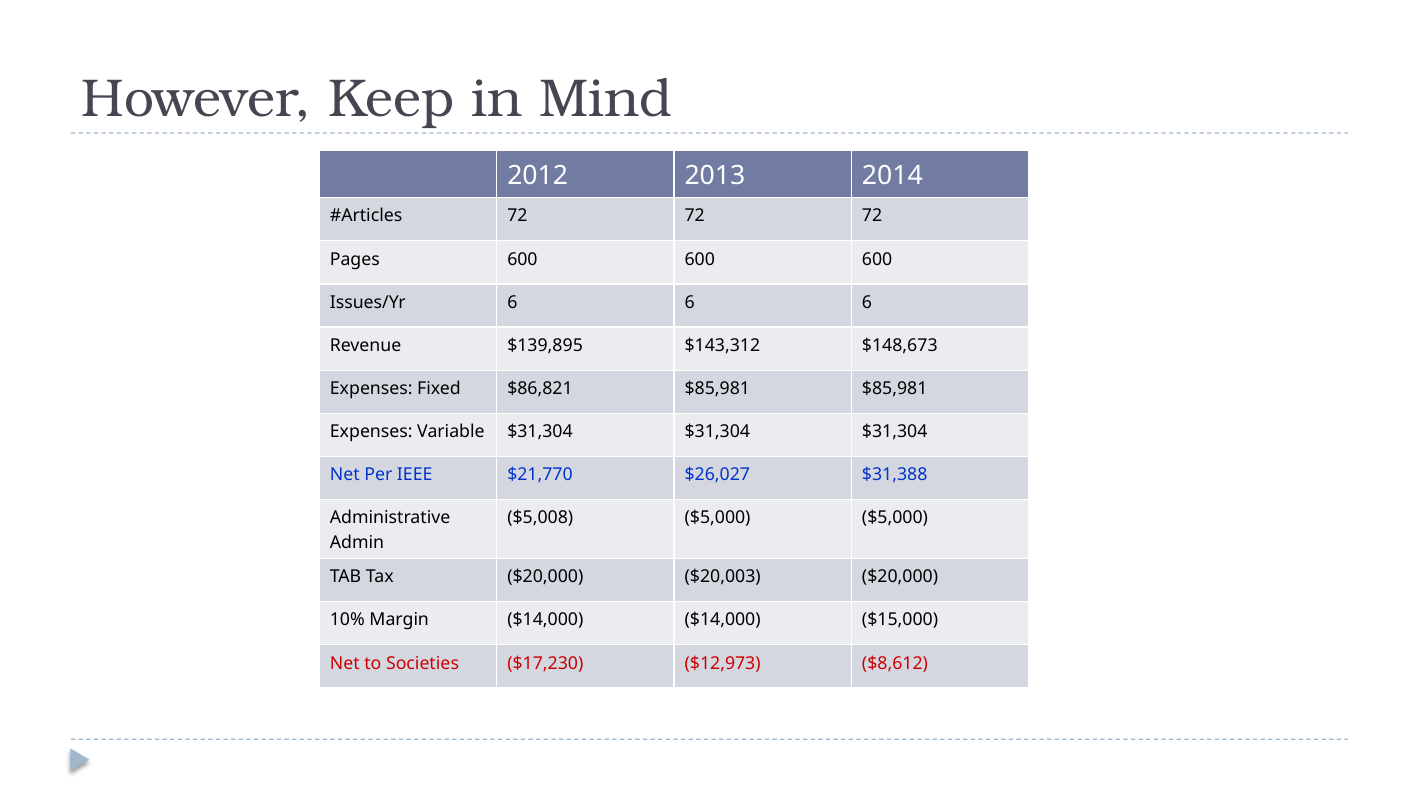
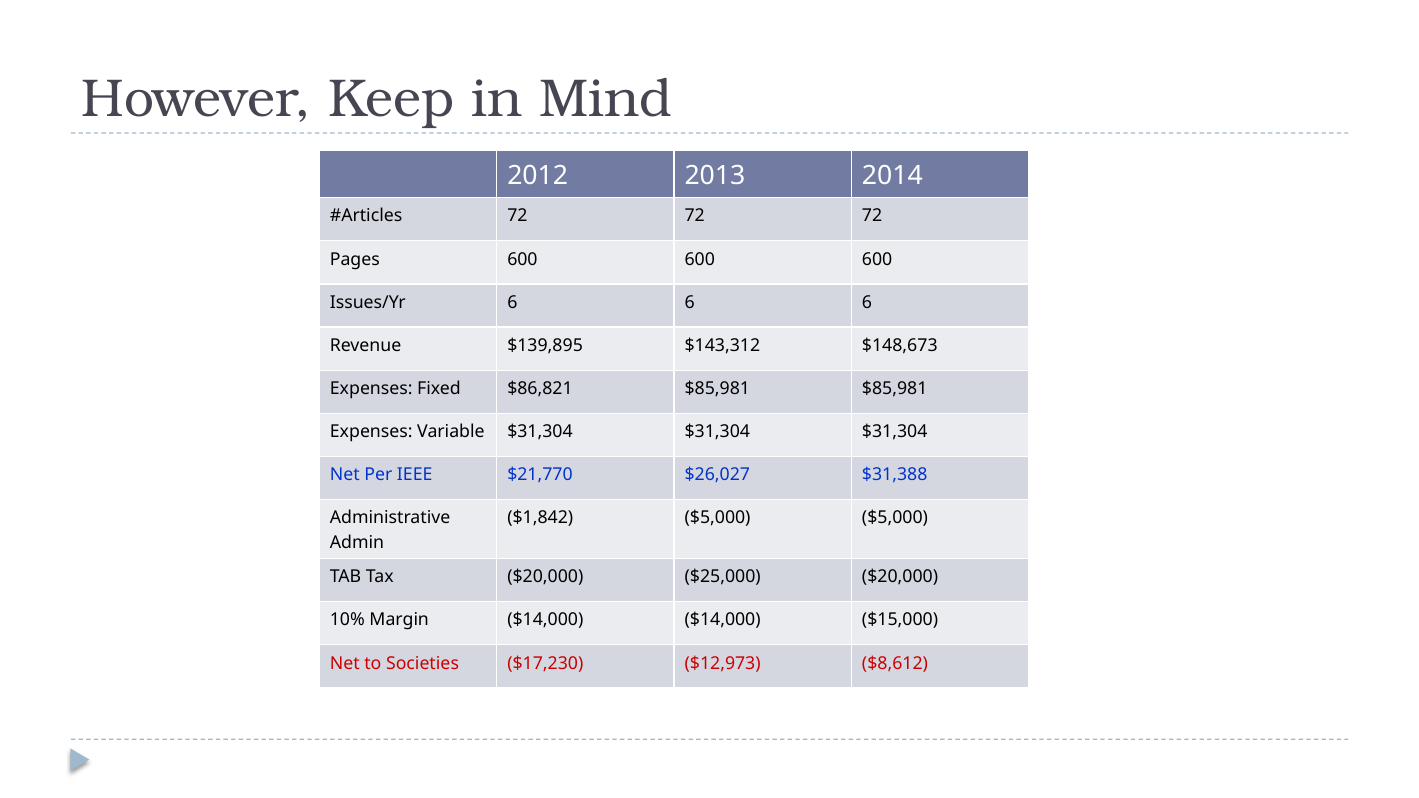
$5,008: $5,008 -> $1,842
$20,003: $20,003 -> $25,000
